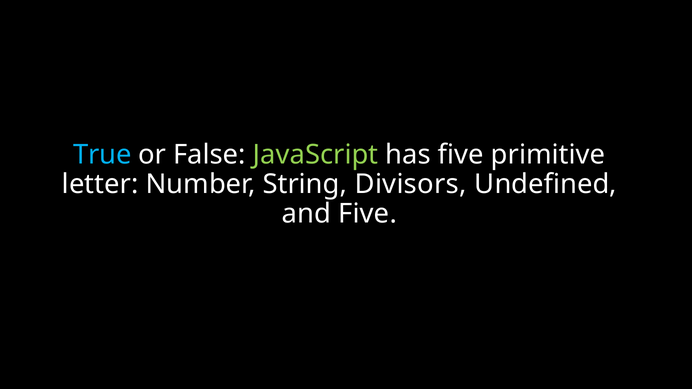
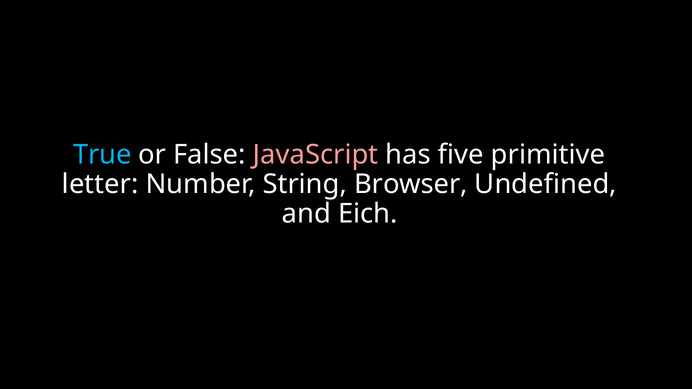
JavaScript colour: light green -> pink
Divisors: Divisors -> Browser
and Five: Five -> Eich
